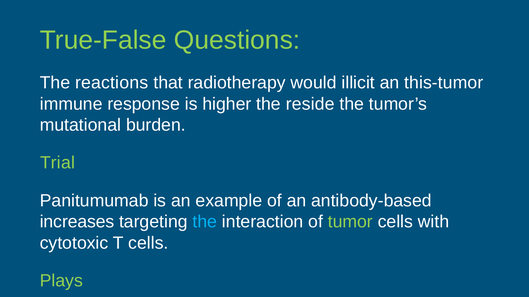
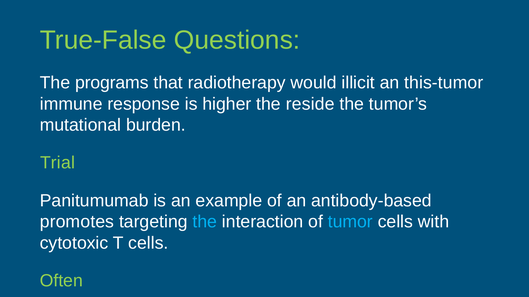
reactions: reactions -> programs
increases: increases -> promotes
tumor colour: light green -> light blue
Plays: Plays -> Often
